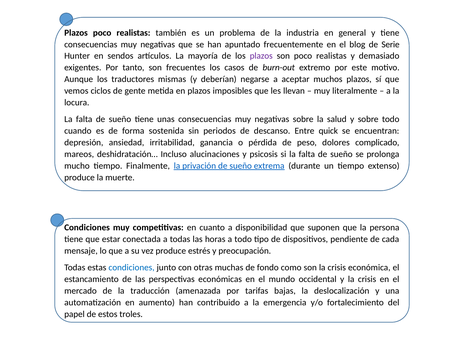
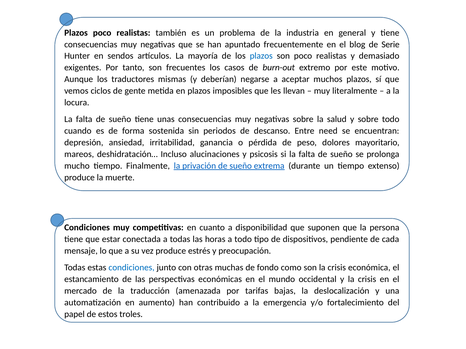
plazos at (261, 56) colour: purple -> blue
quick: quick -> need
complicado: complicado -> mayoritario
